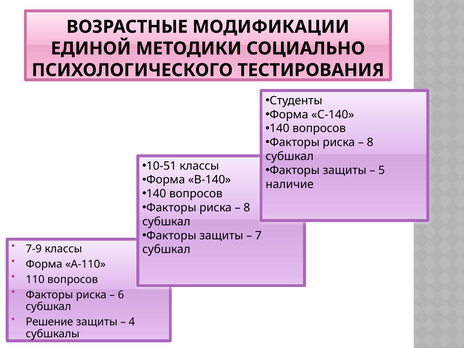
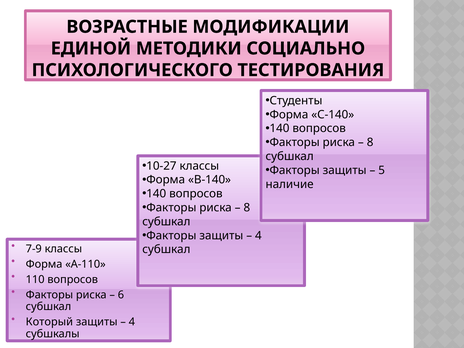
10-51: 10-51 -> 10-27
7 at (258, 236): 7 -> 4
Решение: Решение -> Который
